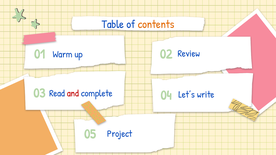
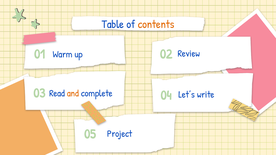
and colour: red -> orange
